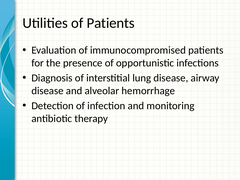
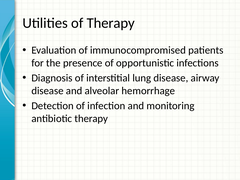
of Patients: Patients -> Therapy
